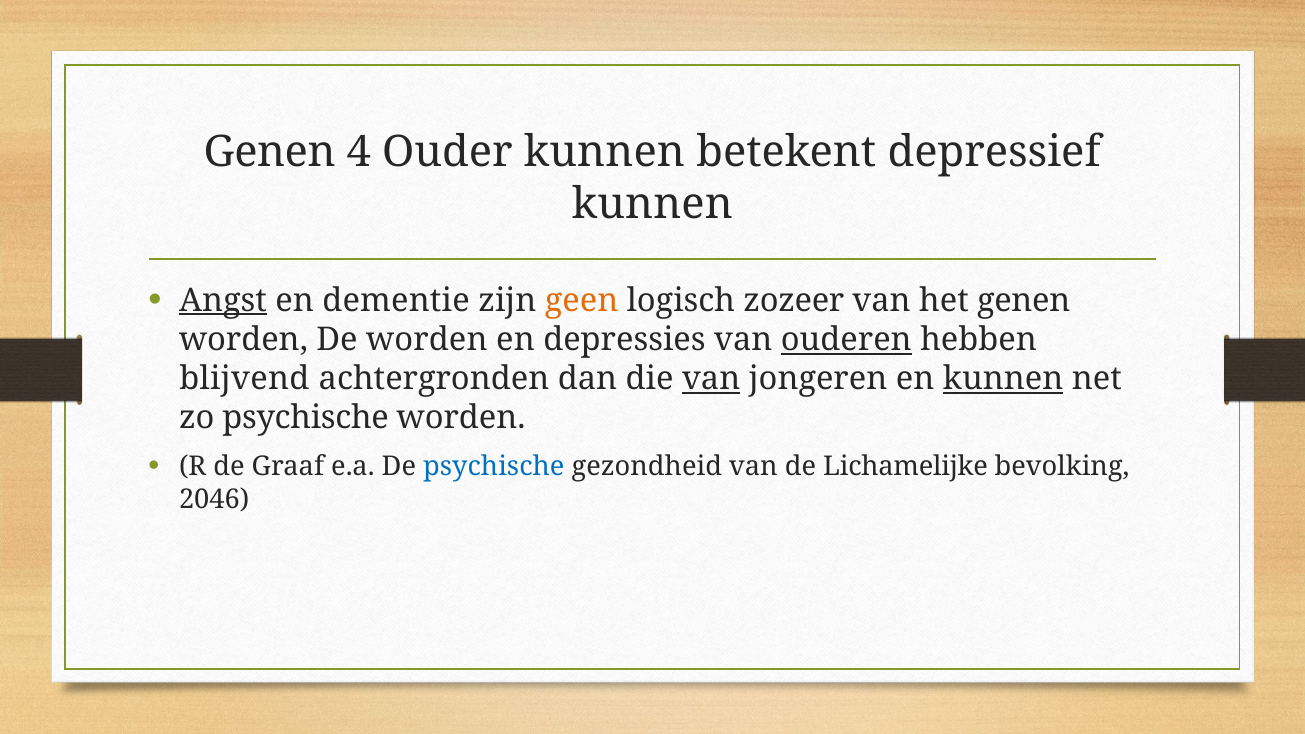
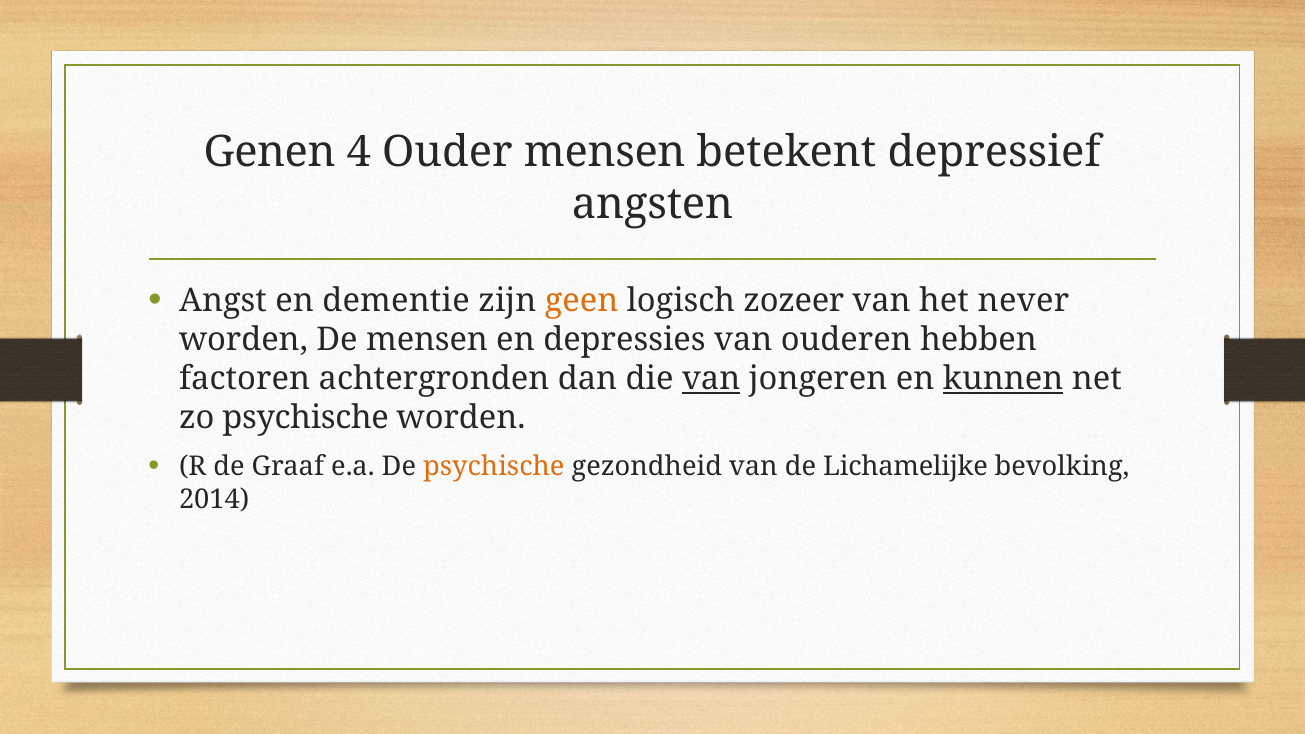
Ouder kunnen: kunnen -> mensen
kunnen at (652, 204): kunnen -> angsten
Angst underline: present -> none
het genen: genen -> never
De worden: worden -> mensen
ouderen underline: present -> none
blijvend: blijvend -> factoren
psychische at (494, 467) colour: blue -> orange
2046: 2046 -> 2014
